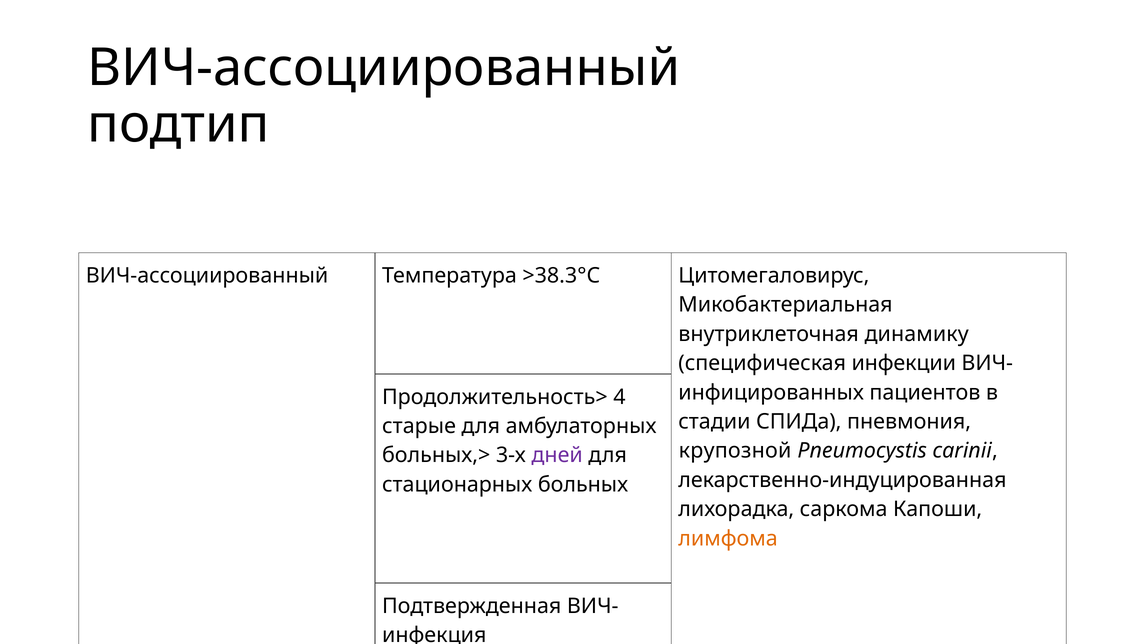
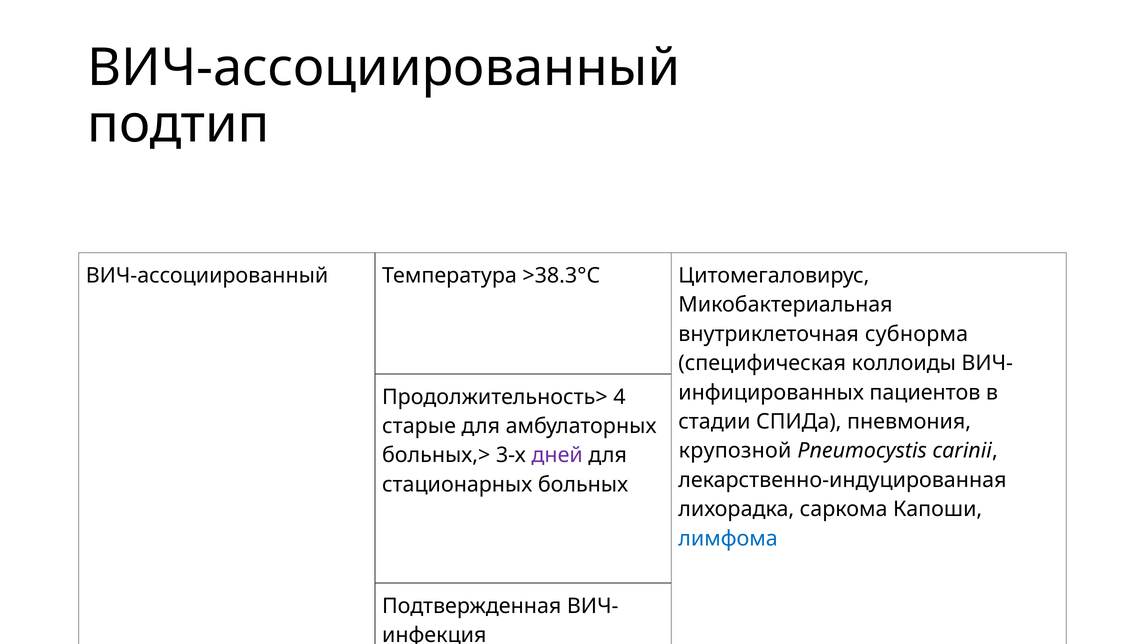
динамику: динамику -> субнорма
инфекции: инфекции -> коллоиды
лимфома colour: orange -> blue
